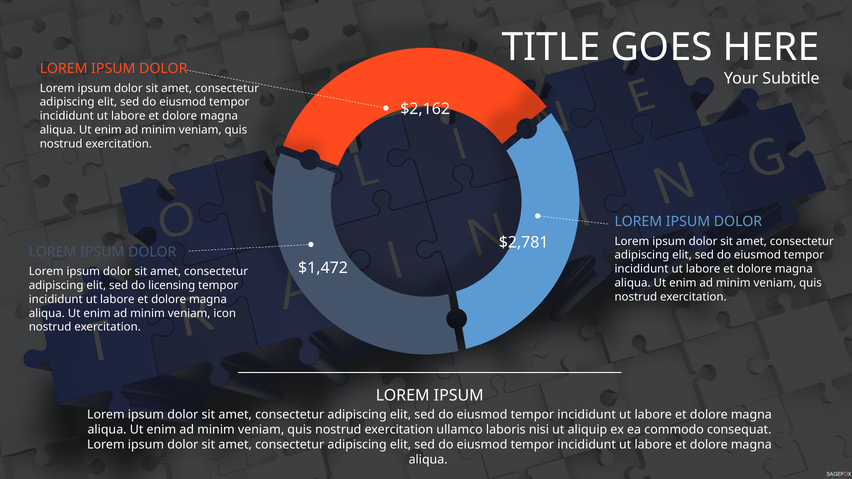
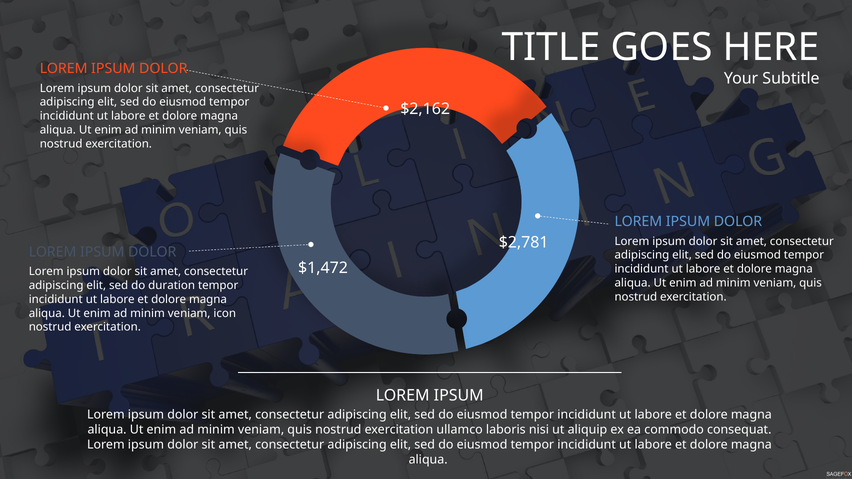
licensing: licensing -> duration
